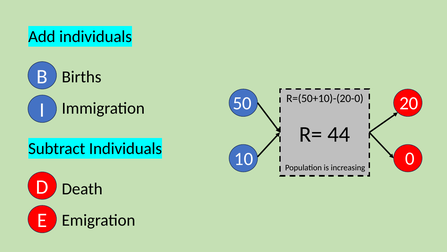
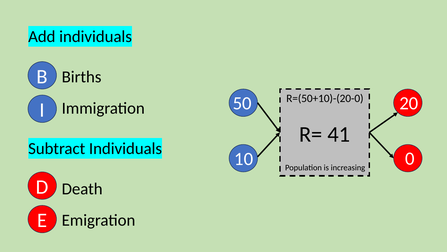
44: 44 -> 41
